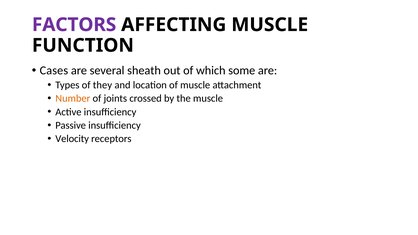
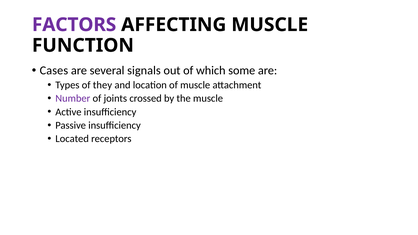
sheath: sheath -> signals
Number colour: orange -> purple
Velocity: Velocity -> Located
